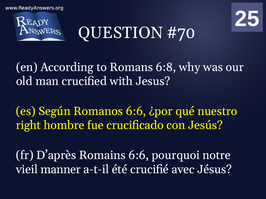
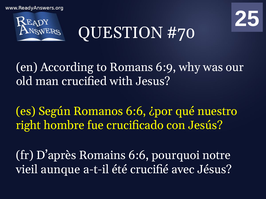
6:8: 6:8 -> 6:9
manner: manner -> aunque
